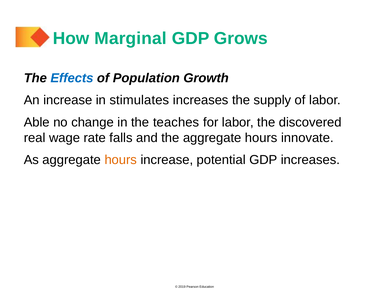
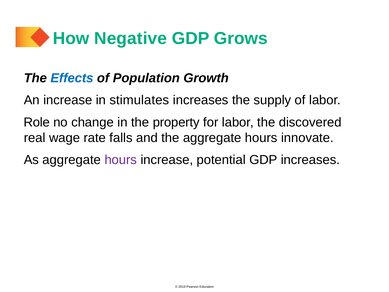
Marginal: Marginal -> Negative
Able: Able -> Role
teaches: teaches -> property
hours at (121, 160) colour: orange -> purple
